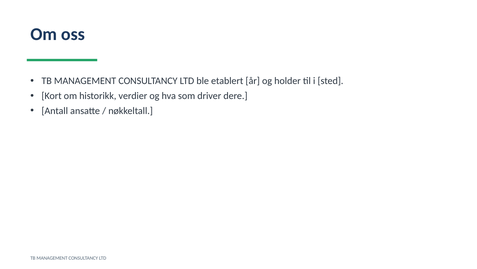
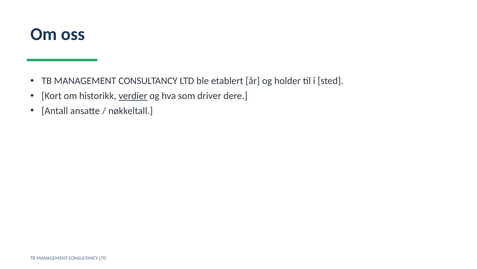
verdier underline: none -> present
